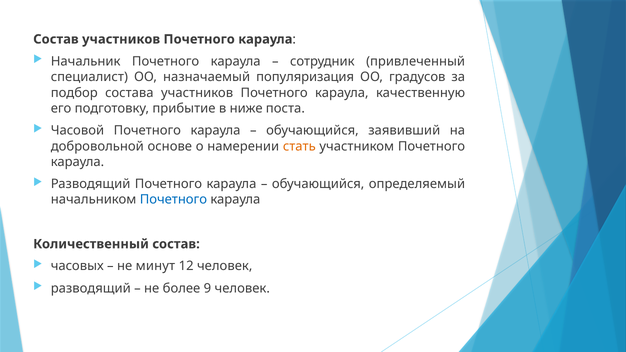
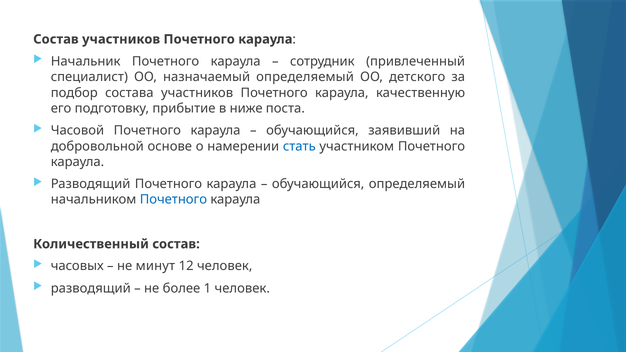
назначаемый популяризация: популяризация -> определяемый
градусов: градусов -> детского
стать colour: orange -> blue
9: 9 -> 1
